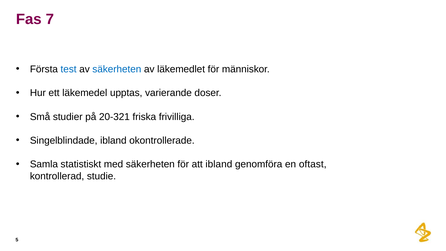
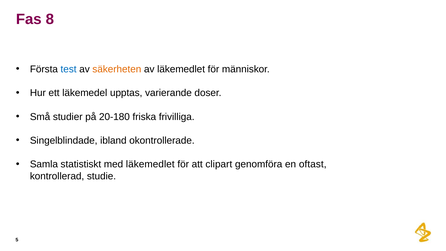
7: 7 -> 8
säkerheten at (117, 69) colour: blue -> orange
20-321: 20-321 -> 20-180
med säkerheten: säkerheten -> läkemedlet
att ibland: ibland -> clipart
